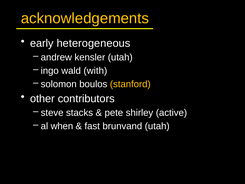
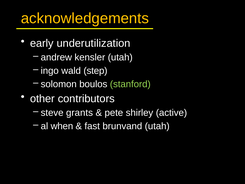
heterogeneous: heterogeneous -> underutilization
with: with -> step
stanford colour: yellow -> light green
stacks: stacks -> grants
